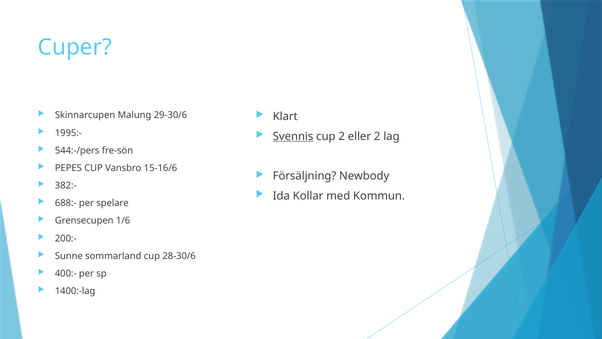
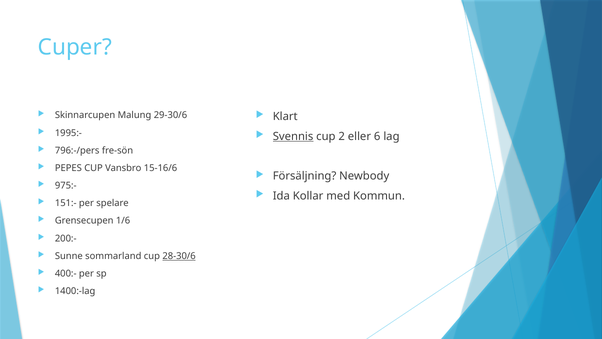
eller 2: 2 -> 6
544:-/pers: 544:-/pers -> 796:-/pers
382:-: 382:- -> 975:-
688:-: 688:- -> 151:-
28-30/6 underline: none -> present
